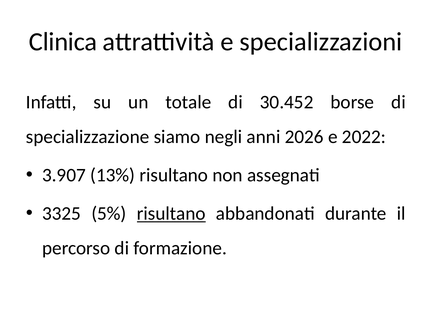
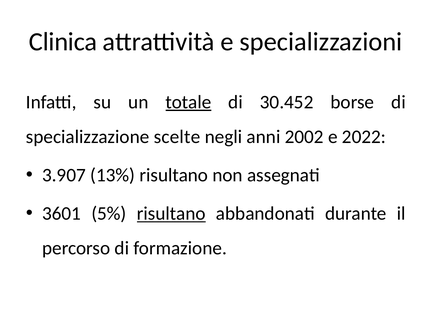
totale underline: none -> present
siamo: siamo -> scelte
2026: 2026 -> 2002
3325: 3325 -> 3601
